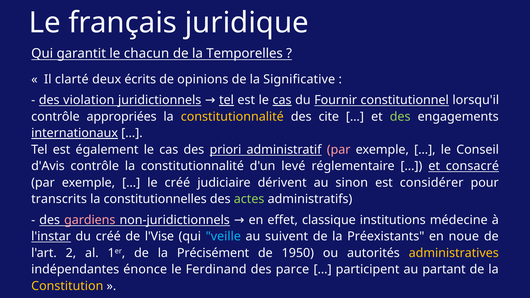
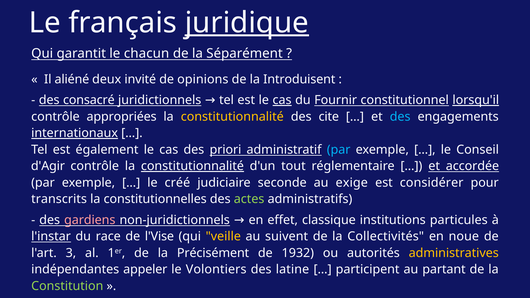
juridique underline: none -> present
Temporelles: Temporelles -> Séparément
clarté: clarté -> aliéné
écrits: écrits -> invité
Significative: Significative -> Introduisent
lorsqu'il underline: none -> present
violation: violation -> consacré
tel at (226, 100) underline: present -> none
des at (400, 117) colour: light green -> light blue
par at (339, 150) colour: pink -> light blue
d'Avis: d'Avis -> d'Agir
constitutionnalité at (192, 166) underline: none -> present
levé: levé -> tout
consacré: consacré -> accordée
dérivent: dérivent -> seconde
sinon: sinon -> exige
médecine: médecine -> particules
du créé: créé -> race
veille colour: light blue -> yellow
Préexistants: Préexistants -> Collectivités
2: 2 -> 3
1950: 1950 -> 1932
énonce: énonce -> appeler
Ferdinand: Ferdinand -> Volontiers
parce: parce -> latine
Constitution colour: yellow -> light green
